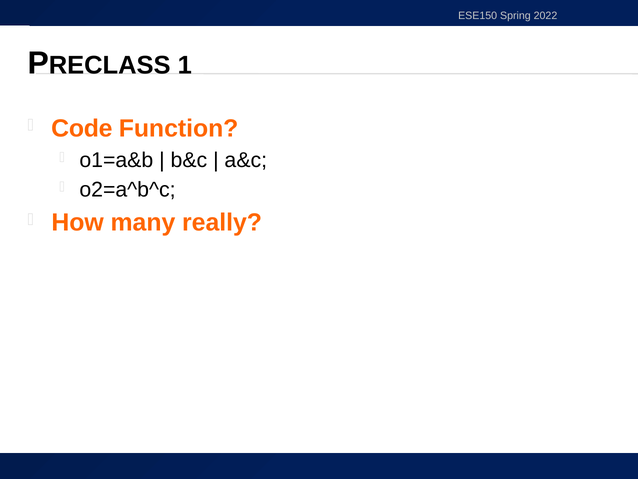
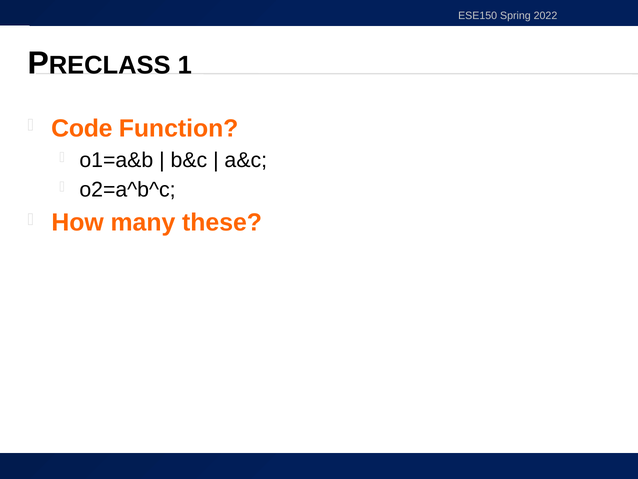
really: really -> these
